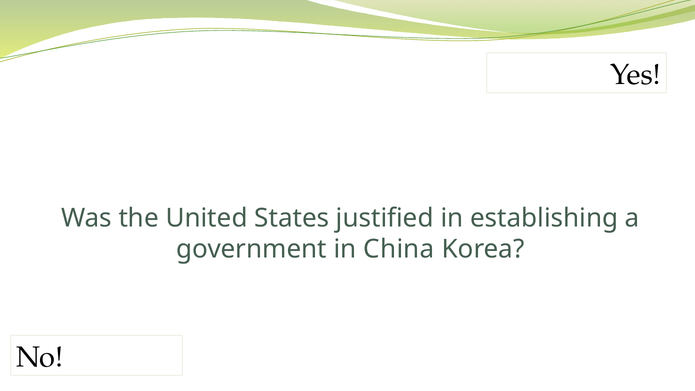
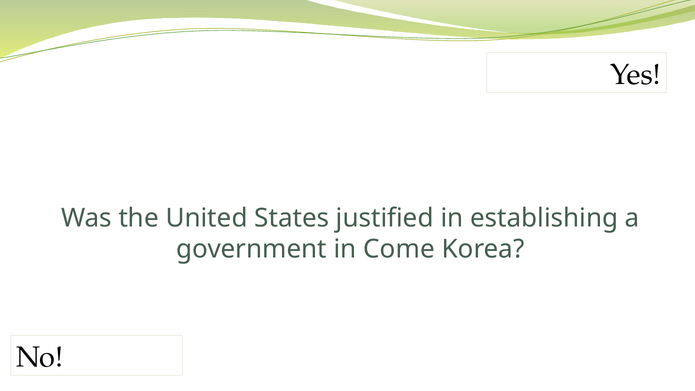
China: China -> Come
